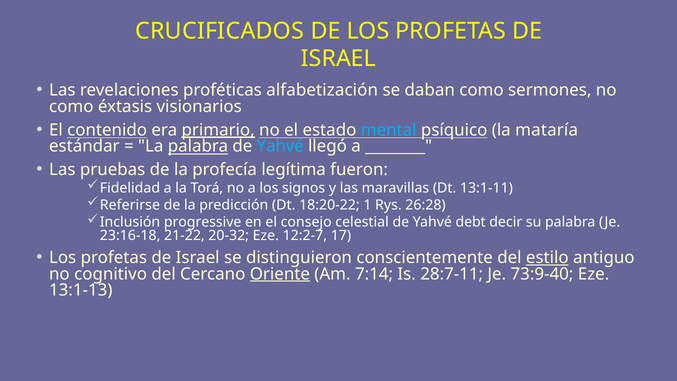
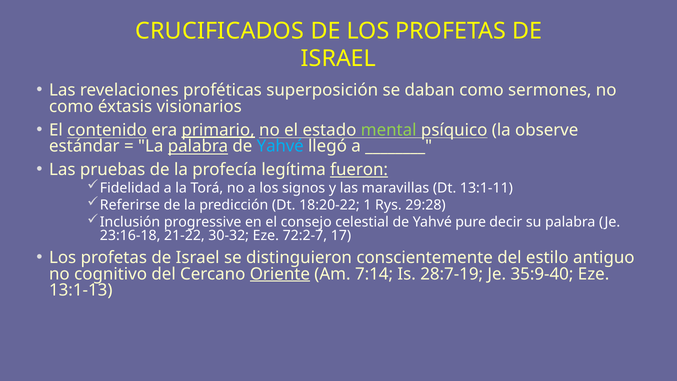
alfabetización: alfabetización -> superposición
mental colour: light blue -> light green
mataría: mataría -> observe
fueron underline: none -> present
26:28: 26:28 -> 29:28
debt: debt -> pure
20-32: 20-32 -> 30-32
12:2-7: 12:2-7 -> 72:2-7
estilo underline: present -> none
28:7-11: 28:7-11 -> 28:7-19
73:9-40: 73:9-40 -> 35:9-40
